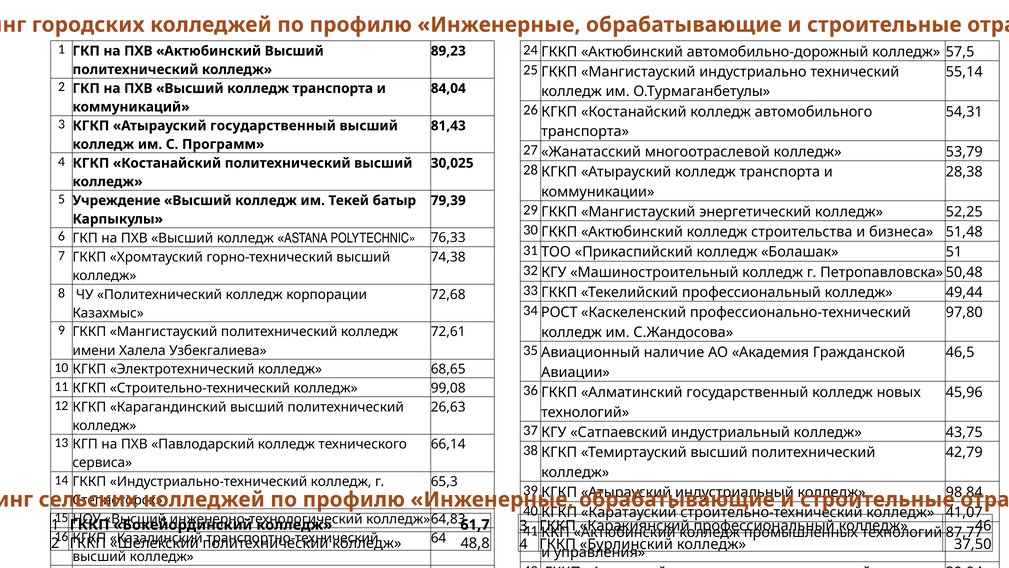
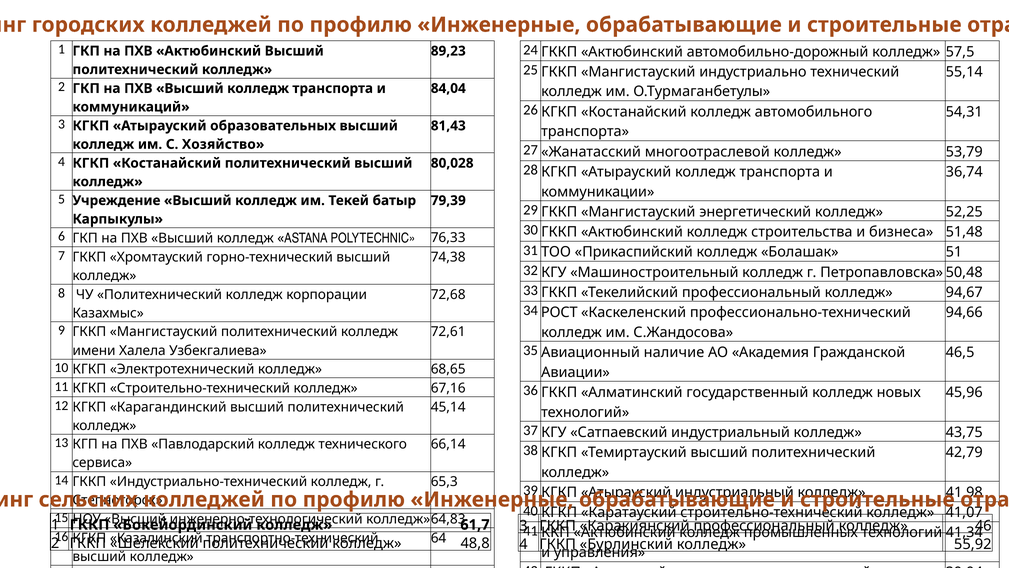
Атырауский государственный: государственный -> образовательных
Программ: Программ -> Хозяйство
30,025: 30,025 -> 80,028
28,38: 28,38 -> 36,74
49,44: 49,44 -> 94,67
97,80: 97,80 -> 94,66
99,08: 99,08 -> 67,16
26,63: 26,63 -> 45,14
98,84: 98,84 -> 41,98
87,77: 87,77 -> 41,34
37,50: 37,50 -> 55,92
